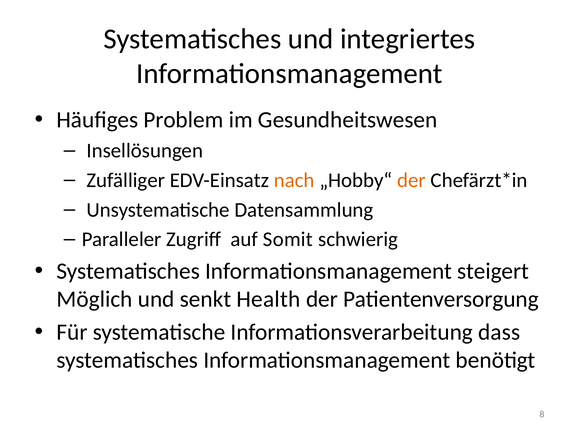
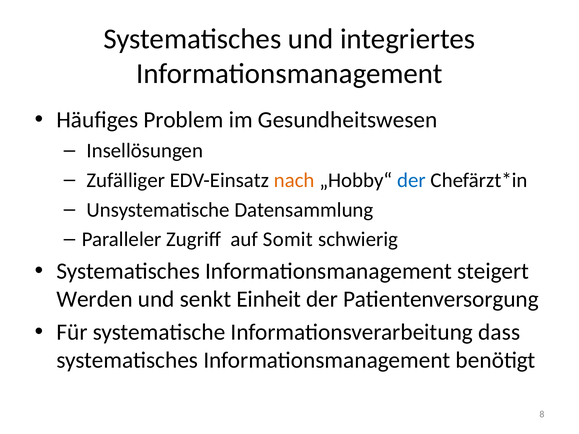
der at (411, 180) colour: orange -> blue
Möglich: Möglich -> Werden
Health: Health -> Einheit
